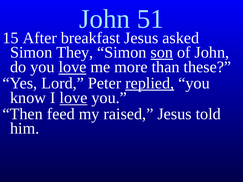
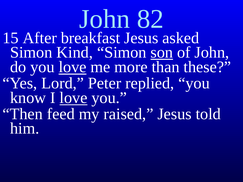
51: 51 -> 82
They: They -> Kind
replied underline: present -> none
